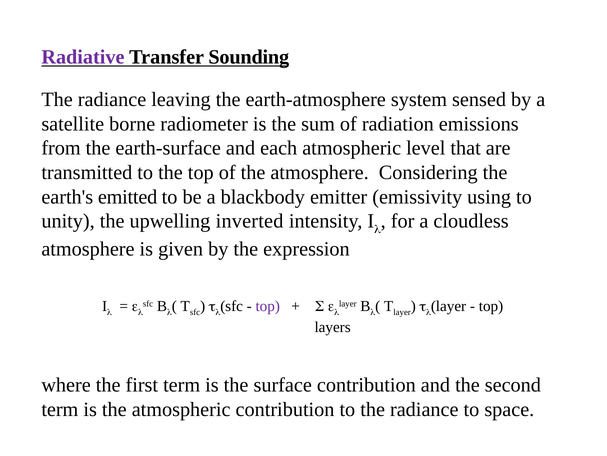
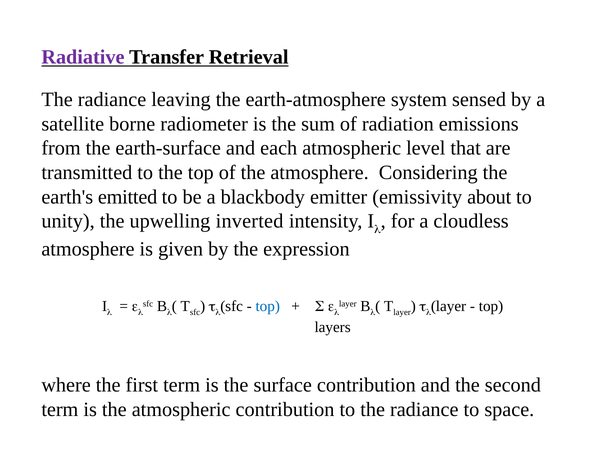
Sounding: Sounding -> Retrieval
using: using -> about
top at (268, 306) colour: purple -> blue
